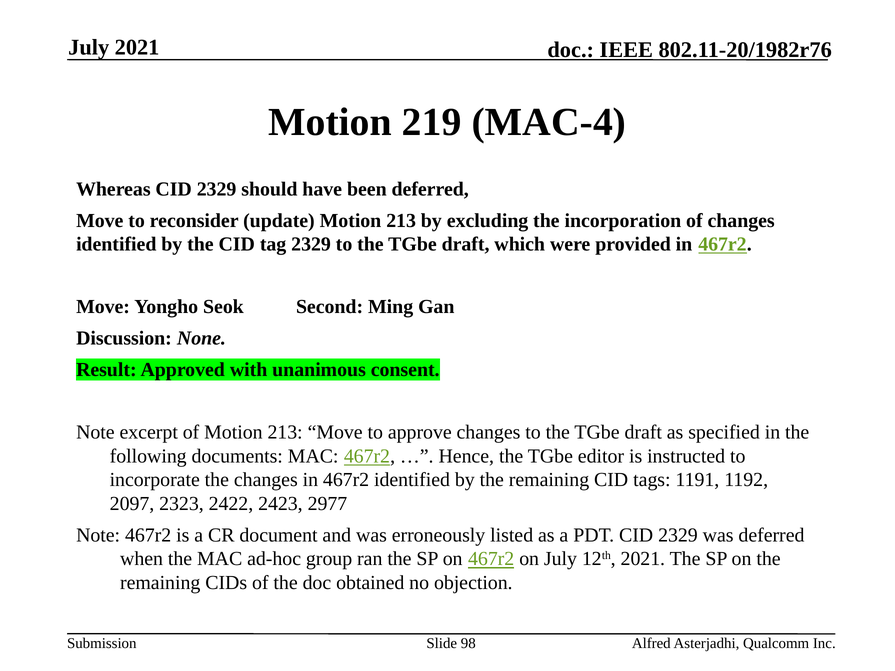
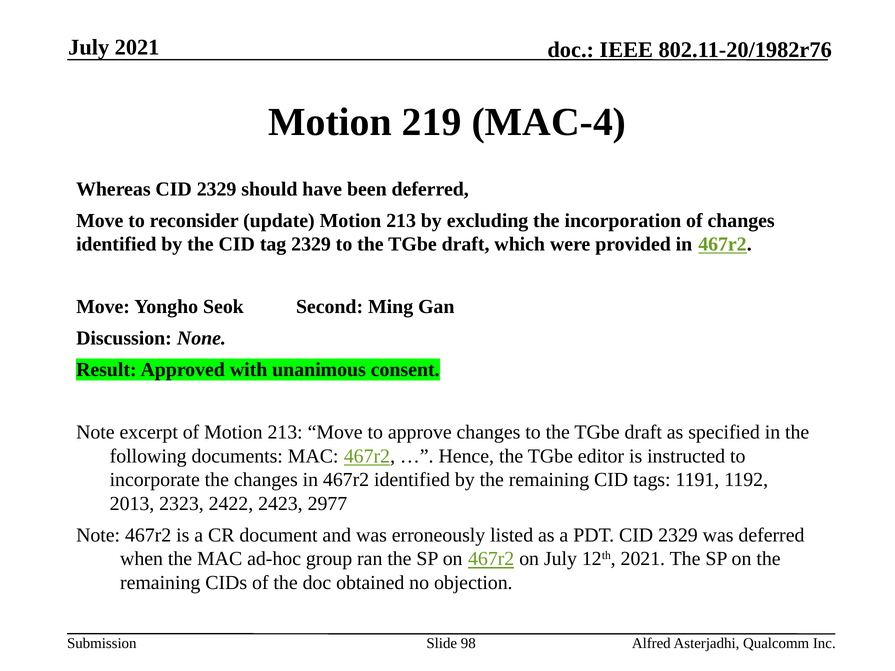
2097: 2097 -> 2013
